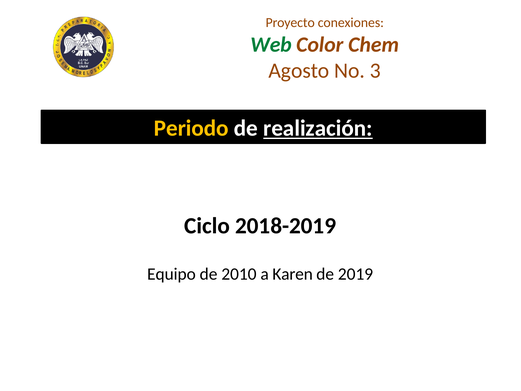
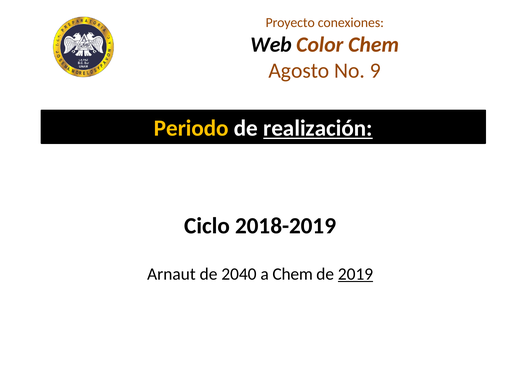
Web colour: green -> black
3: 3 -> 9
Equipo: Equipo -> Arnaut
2010: 2010 -> 2040
a Karen: Karen -> Chem
2019 underline: none -> present
